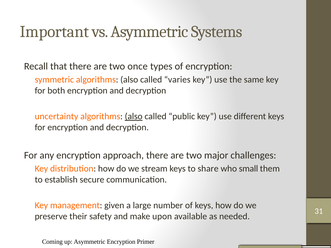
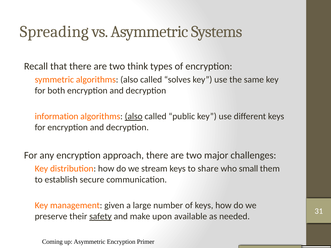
Important: Important -> Spreading
once: once -> think
varies: varies -> solves
uncertainty: uncertainty -> information
safety underline: none -> present
